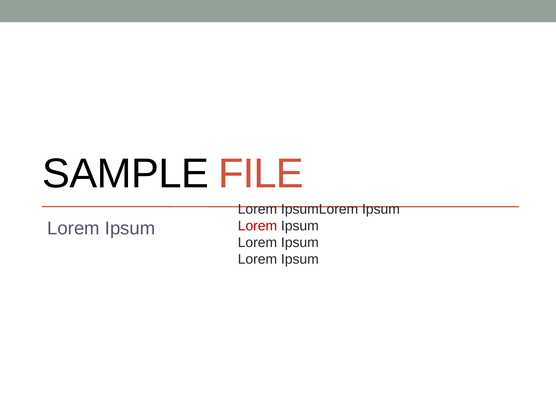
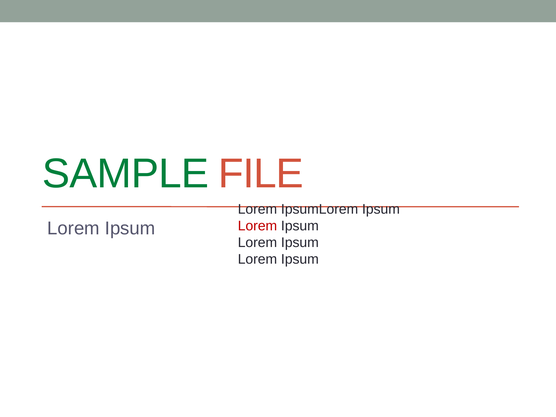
SAMPLE colour: black -> green
